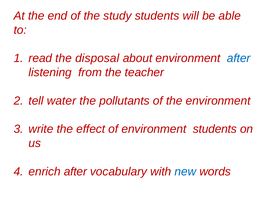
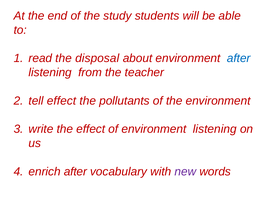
tell water: water -> effect
environment students: students -> listening
new colour: blue -> purple
